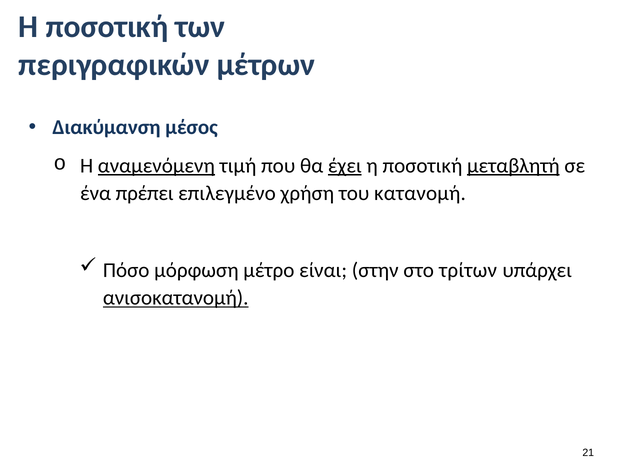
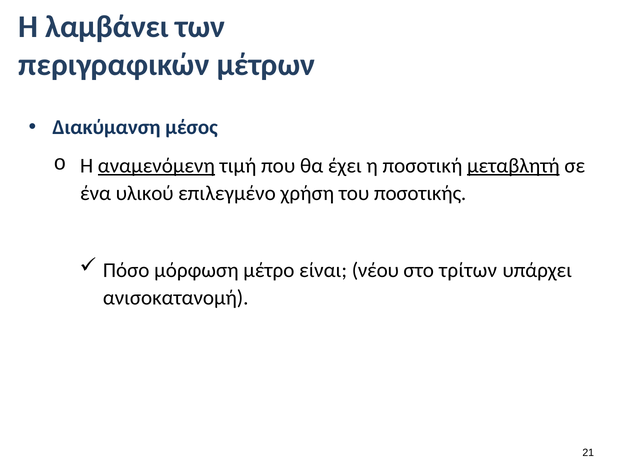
ποσοτική at (107, 27): ποσοτική -> λαμβάνει
έχει underline: present -> none
πρέπει: πρέπει -> υλικού
κατανομή: κατανομή -> ποσοτικής
στην: στην -> νέου
ανισοκατανομή underline: present -> none
